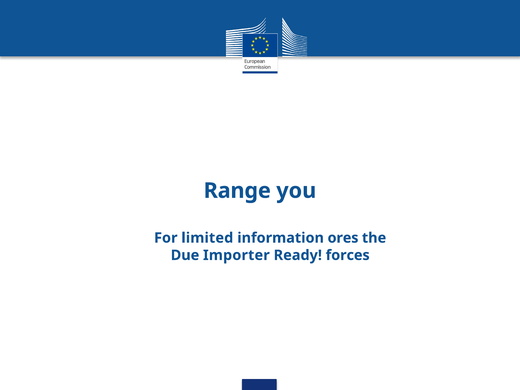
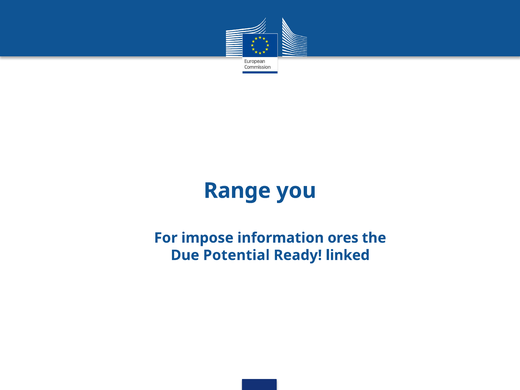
limited: limited -> impose
Importer: Importer -> Potential
forces: forces -> linked
